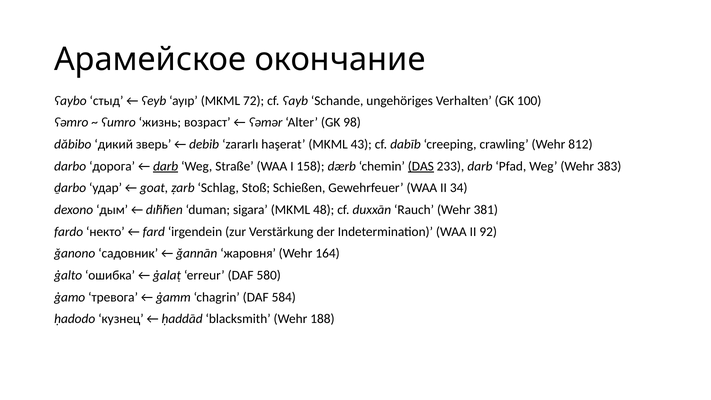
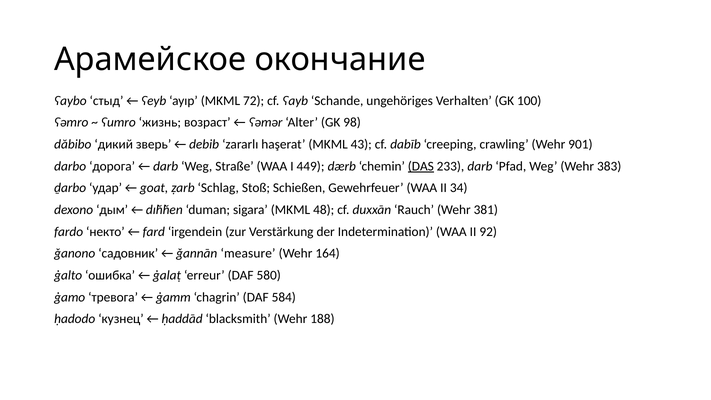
812: 812 -> 901
darb at (166, 166) underline: present -> none
158: 158 -> 449
жаровня: жаровня -> measure
